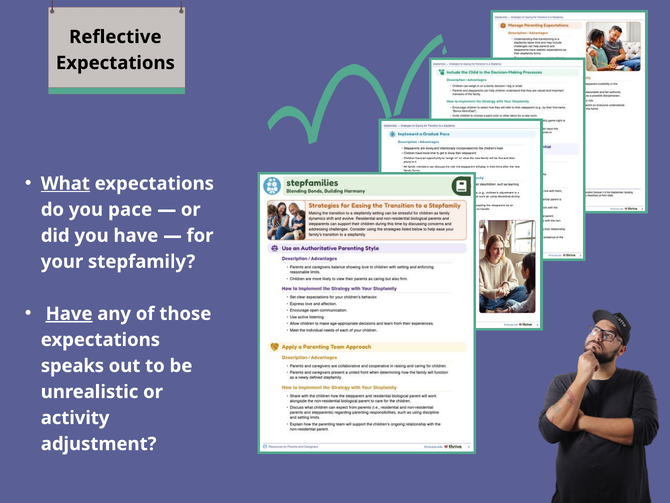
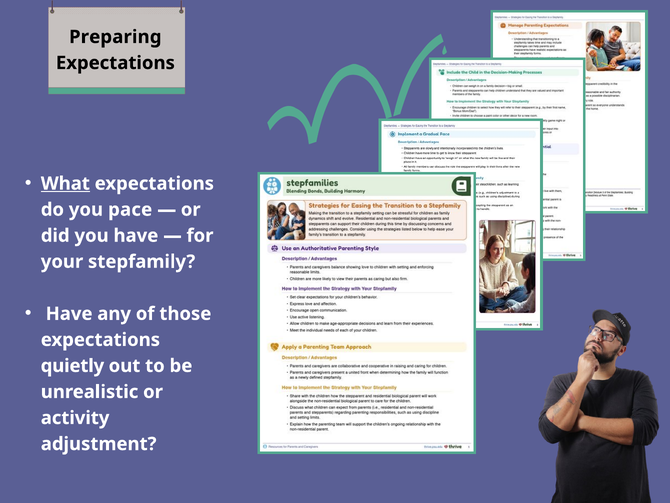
Reflective: Reflective -> Preparing
Have at (69, 313) underline: present -> none
speaks: speaks -> quietly
